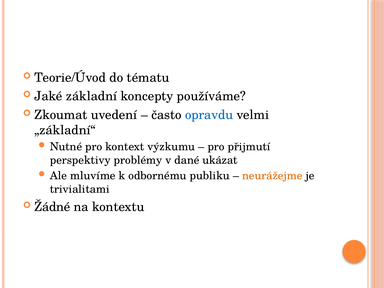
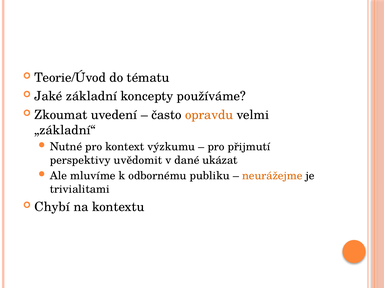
opravdu colour: blue -> orange
problémy: problémy -> uvědomit
Žádné: Žádné -> Chybí
